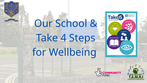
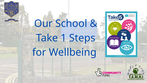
4: 4 -> 1
